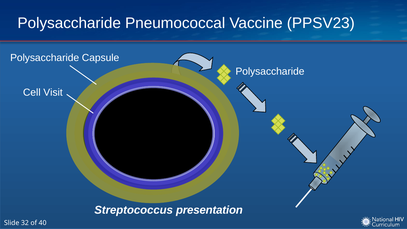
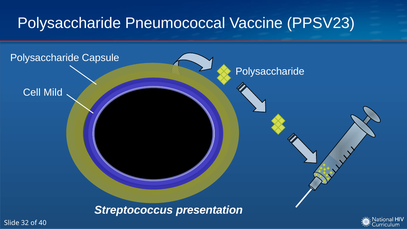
Visit: Visit -> Mild
